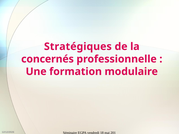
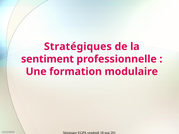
concernés: concernés -> sentiment
